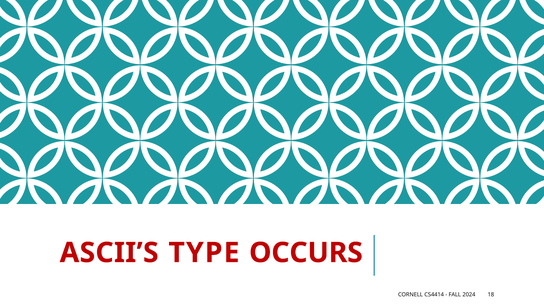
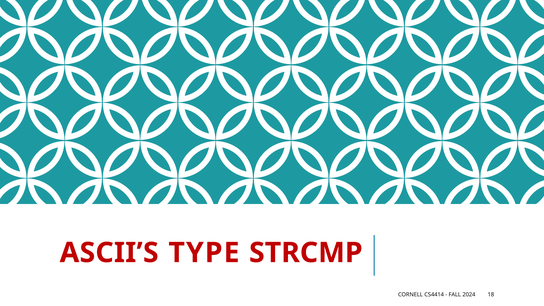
OCCURS: OCCURS -> STRCMP
